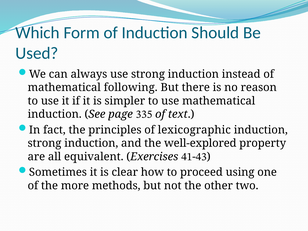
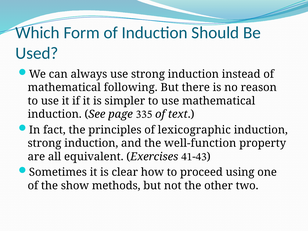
well-explored: well-explored -> well-function
more: more -> show
